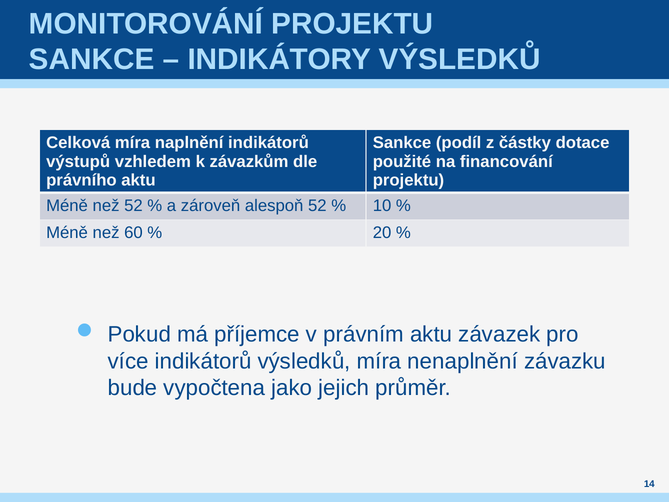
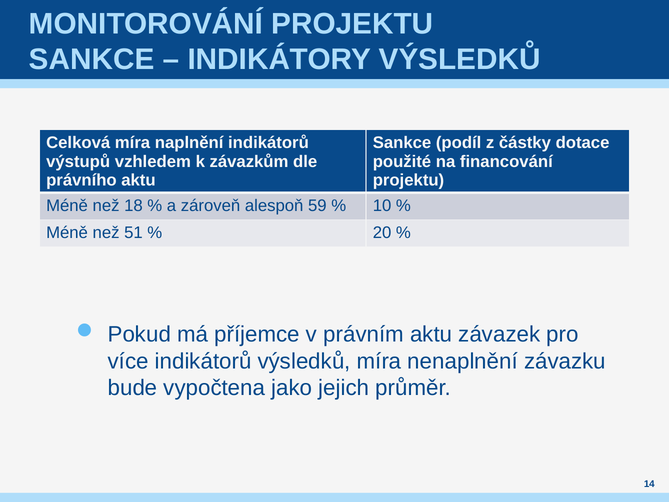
než 52: 52 -> 18
alespoň 52: 52 -> 59
60: 60 -> 51
